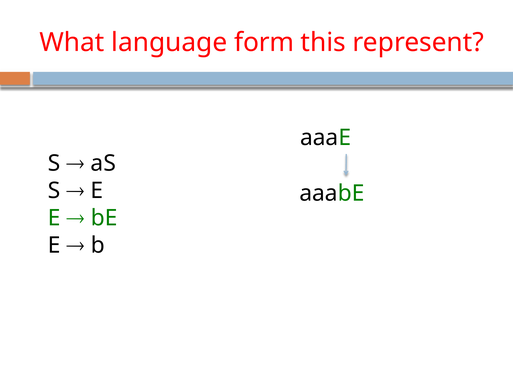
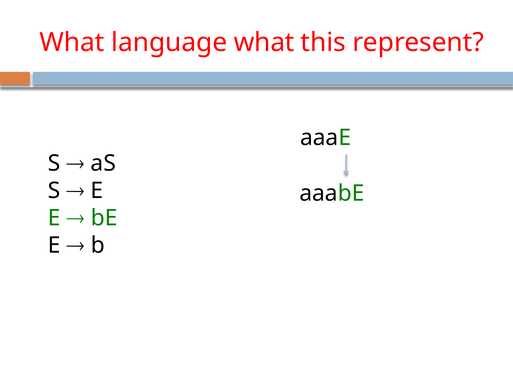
language form: form -> what
